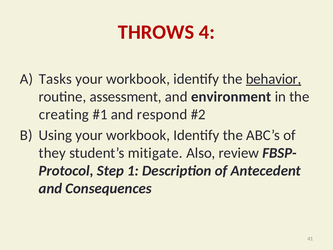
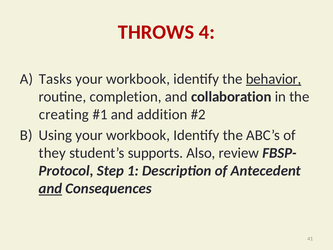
assessment: assessment -> completion
environment: environment -> collaboration
respond: respond -> addition
mitigate: mitigate -> supports
and at (50, 188) underline: none -> present
